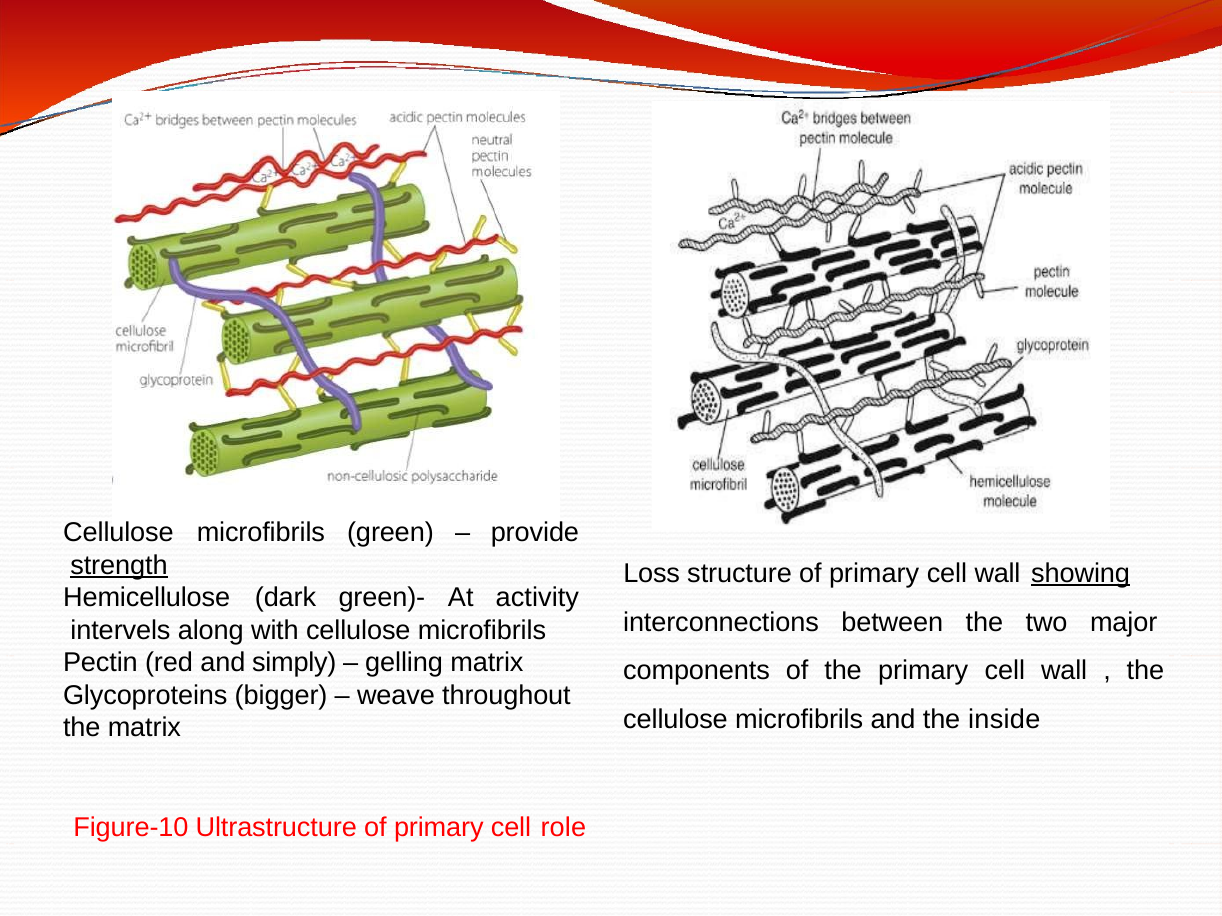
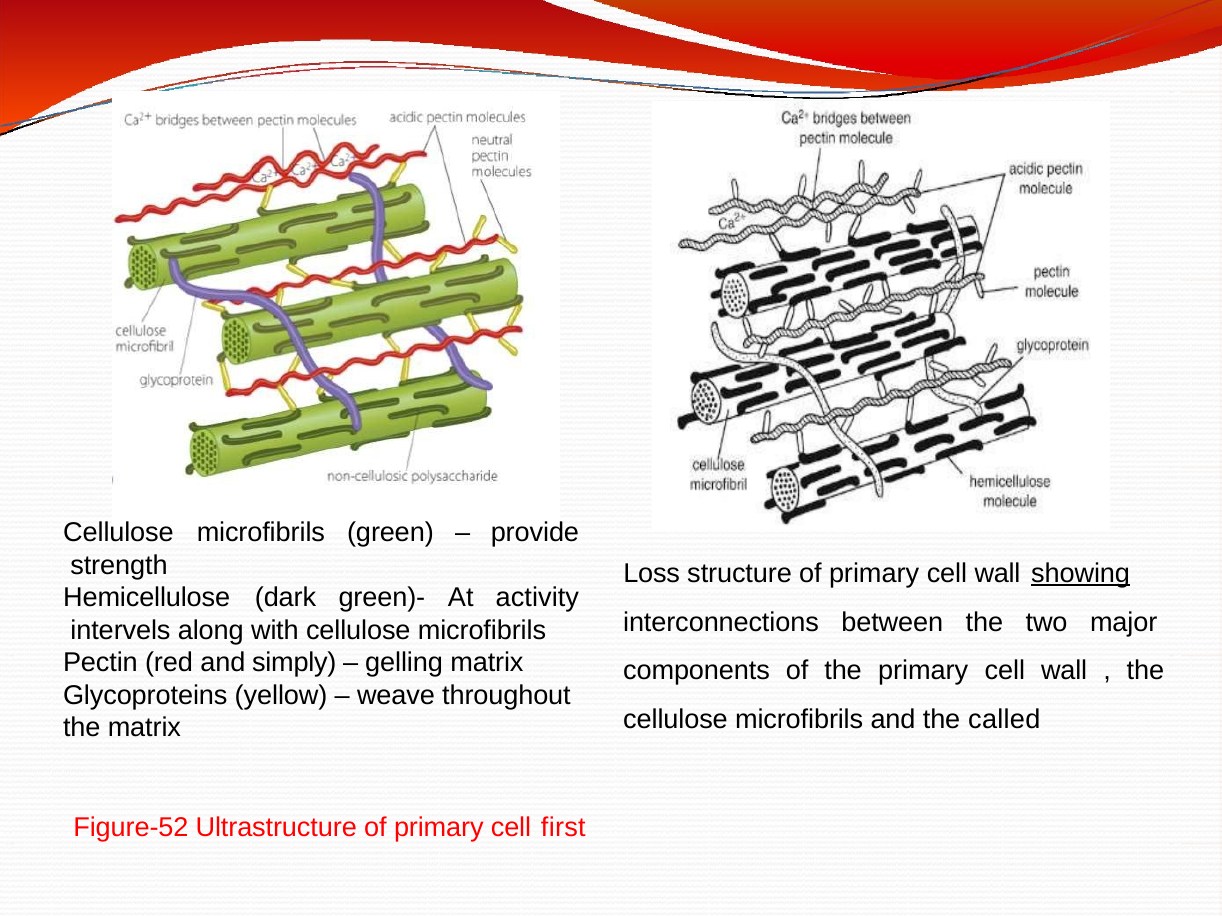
strength underline: present -> none
bigger: bigger -> yellow
inside: inside -> called
Figure-10: Figure-10 -> Figure-52
role: role -> first
